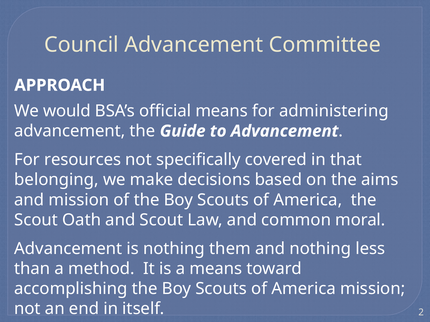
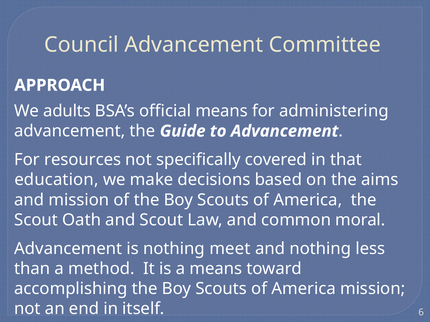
would: would -> adults
belonging: belonging -> education
them: them -> meet
2: 2 -> 6
